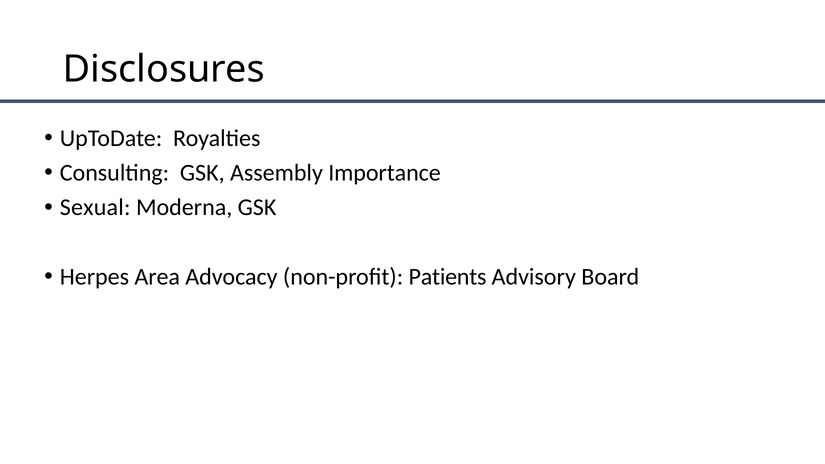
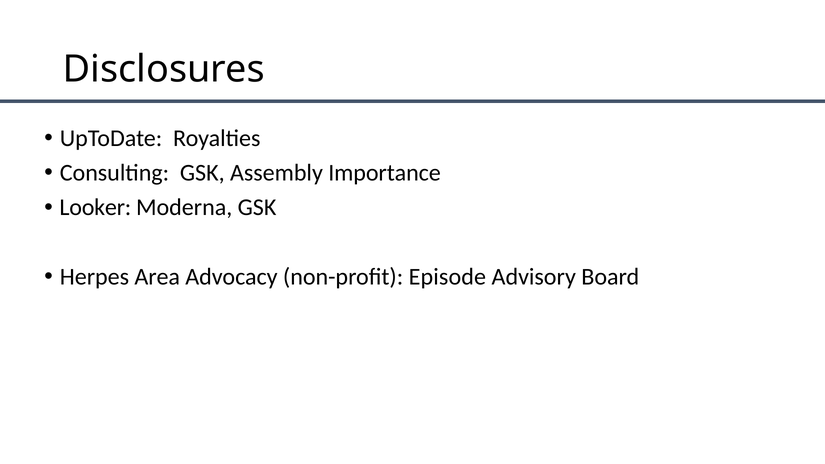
Sexual: Sexual -> Looker
Patients: Patients -> Episode
